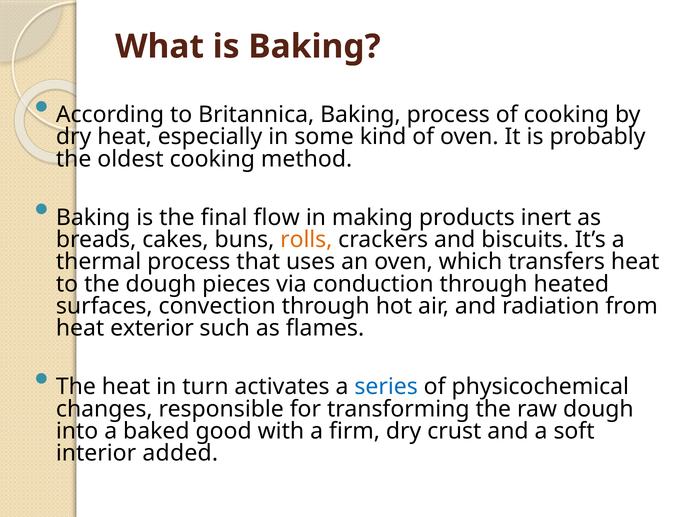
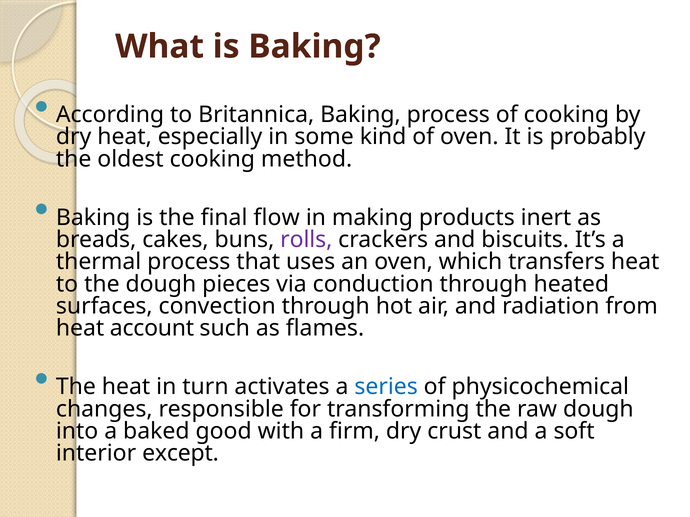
rolls colour: orange -> purple
exterior: exterior -> account
added: added -> except
